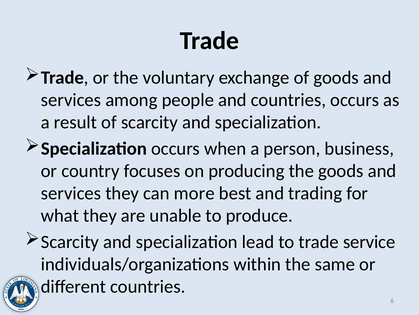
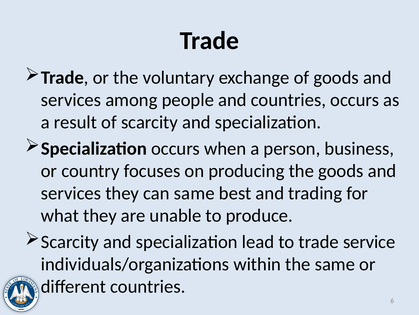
can more: more -> same
